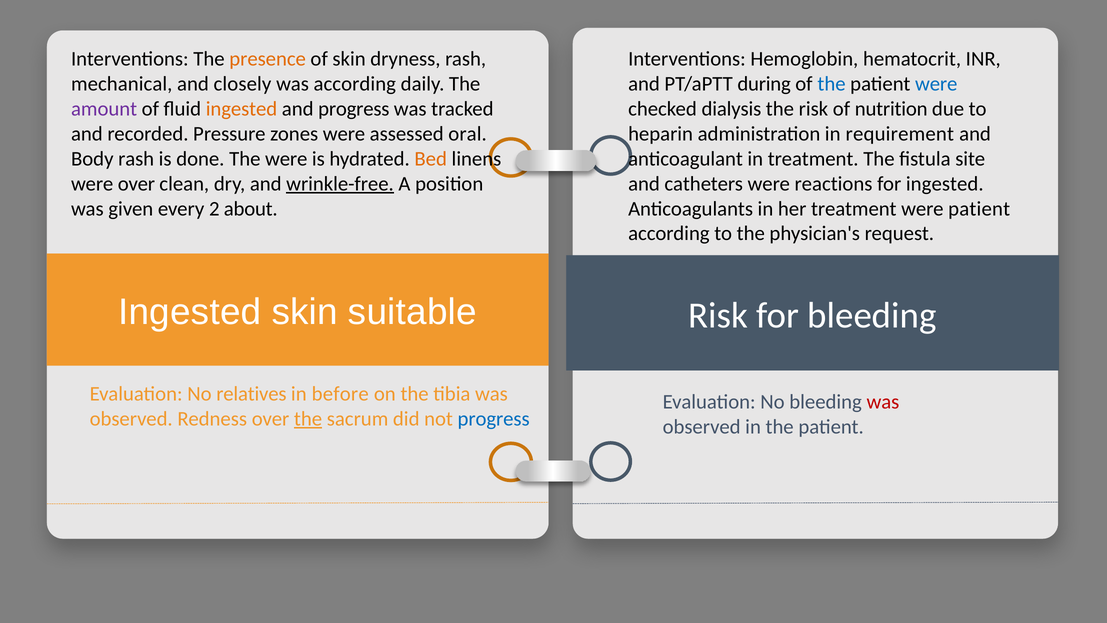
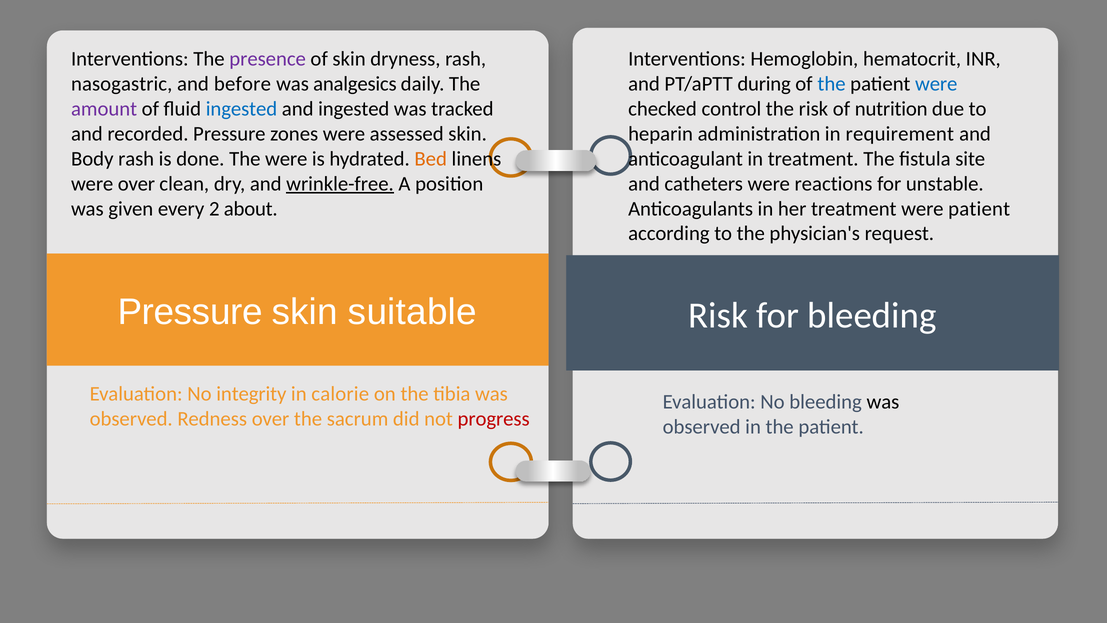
presence colour: orange -> purple
mechanical: mechanical -> nasogastric
closely: closely -> before
was according: according -> analgesics
ingested at (242, 109) colour: orange -> blue
and progress: progress -> ingested
dialysis: dialysis -> control
assessed oral: oral -> skin
for ingested: ingested -> unstable
Ingested at (190, 312): Ingested -> Pressure
relatives: relatives -> integrity
before: before -> calorie
was at (883, 402) colour: red -> black
the at (308, 419) underline: present -> none
progress at (494, 419) colour: blue -> red
